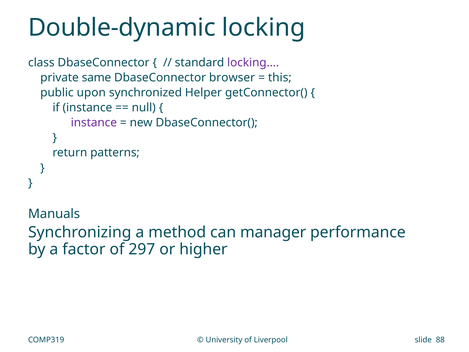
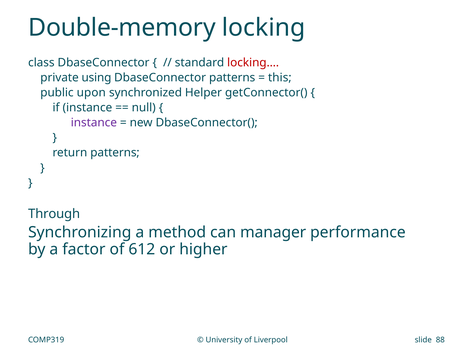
Double-dynamic: Double-dynamic -> Double-memory
locking… colour: purple -> red
same: same -> using
DbaseConnector browser: browser -> patterns
Manuals: Manuals -> Through
297: 297 -> 612
